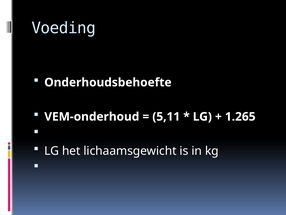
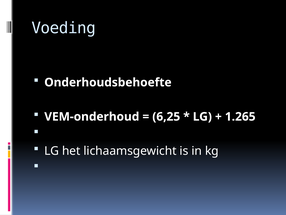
5,11: 5,11 -> 6,25
